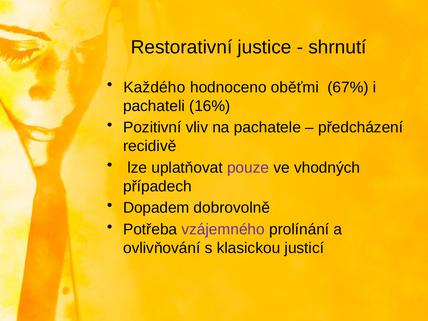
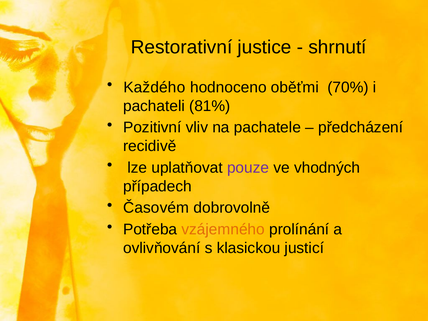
67%: 67% -> 70%
16%: 16% -> 81%
Dopadem: Dopadem -> Časovém
vzájemného colour: purple -> orange
